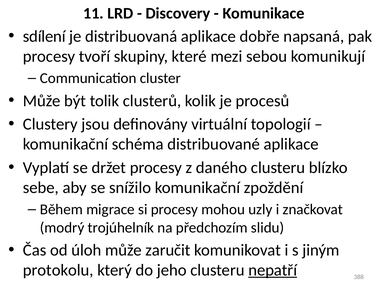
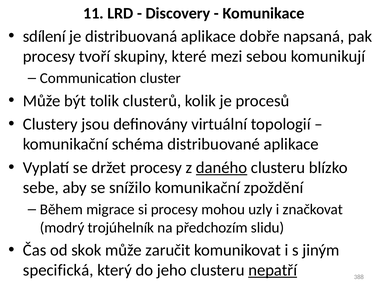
daného underline: none -> present
úloh: úloh -> skok
protokolu: protokolu -> specifická
